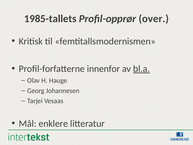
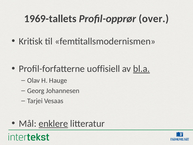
1985-tallets: 1985-tallets -> 1969-tallets
innenfor: innenfor -> uoffisiell
enklere underline: none -> present
